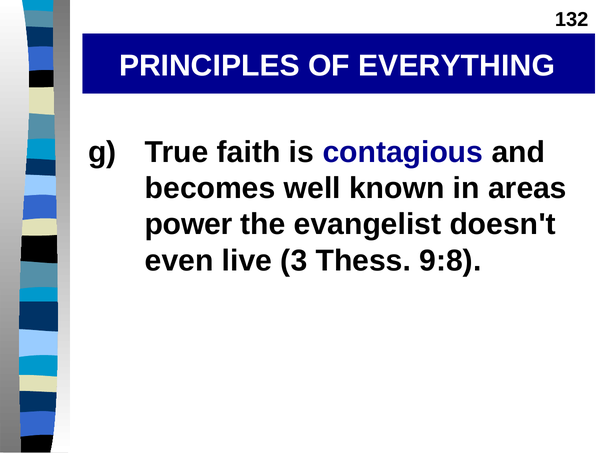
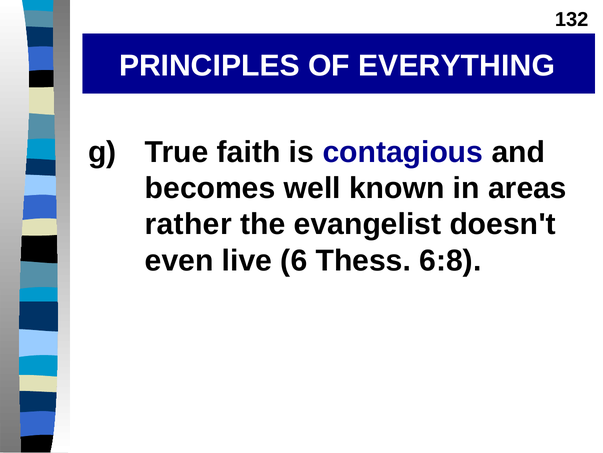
power: power -> rather
3: 3 -> 6
9:8: 9:8 -> 6:8
